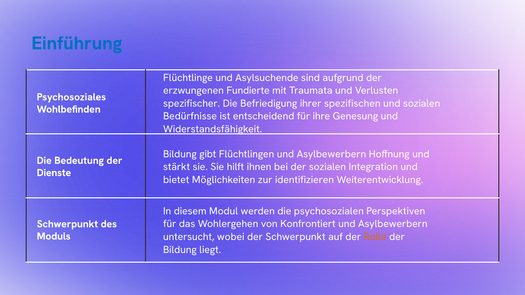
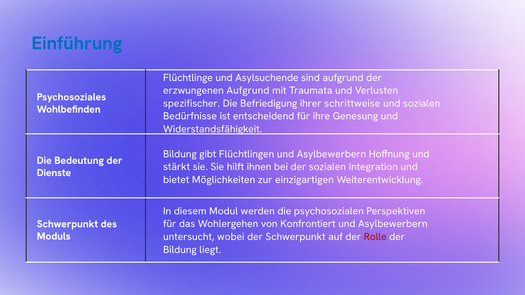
erzwungenen Fundierte: Fundierte -> Aufgrund
spezifischen: spezifischen -> schrittweise
identifizieren: identifizieren -> einzigartigen
Rolle colour: orange -> red
